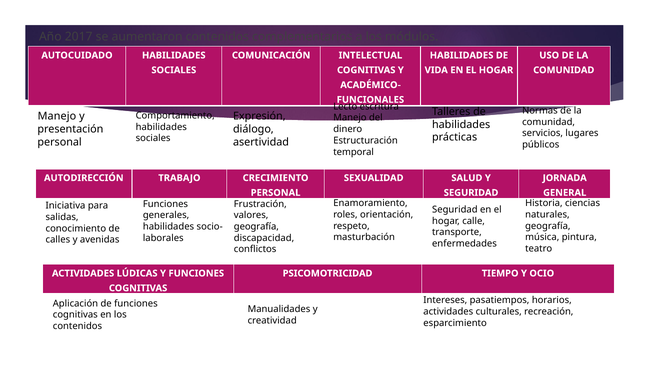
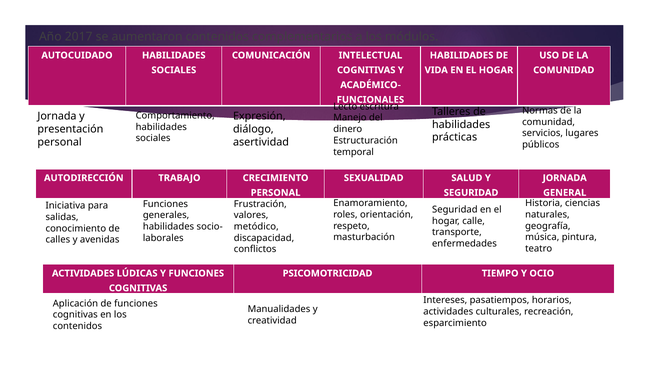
Manejo at (57, 116): Manejo -> Jornada
geografía at (256, 227): geografía -> metódico
